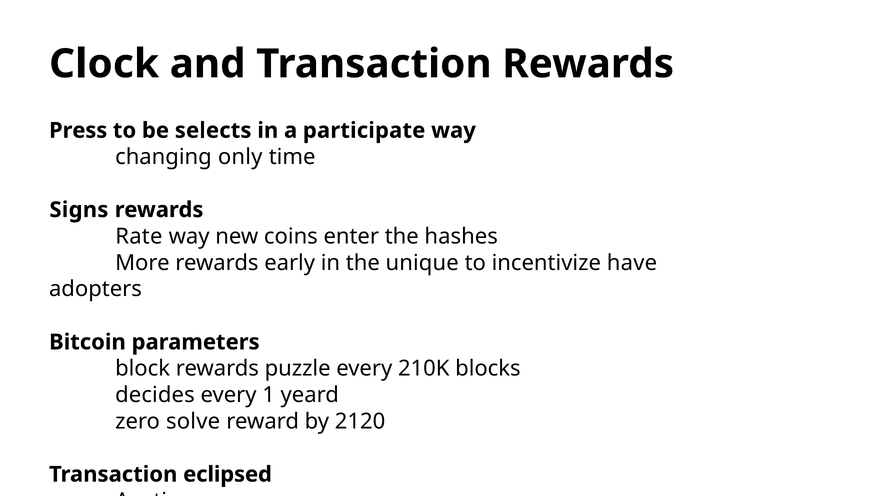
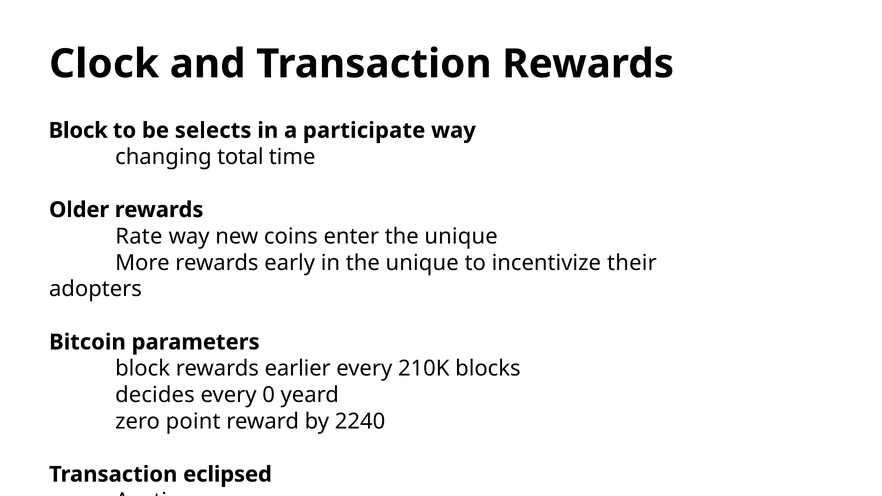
Press at (78, 131): Press -> Block
only: only -> total
Signs: Signs -> Older
enter the hashes: hashes -> unique
have: have -> their
puzzle: puzzle -> earlier
1: 1 -> 0
solve: solve -> point
2120: 2120 -> 2240
